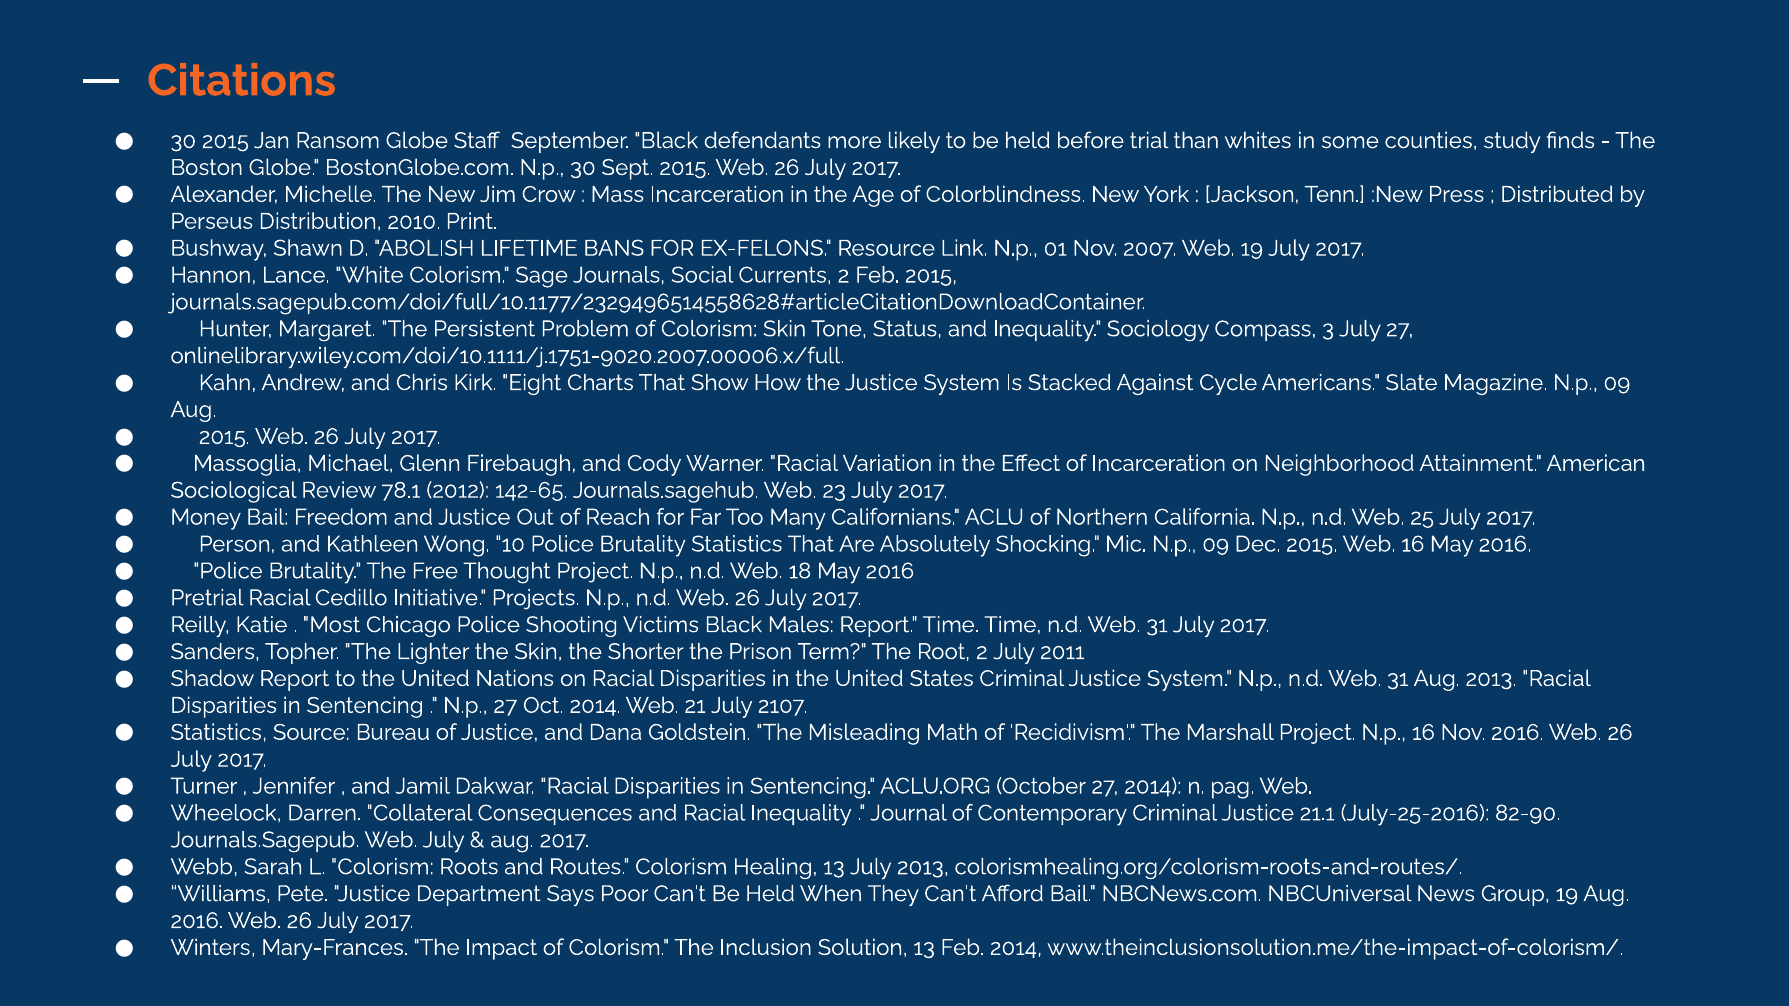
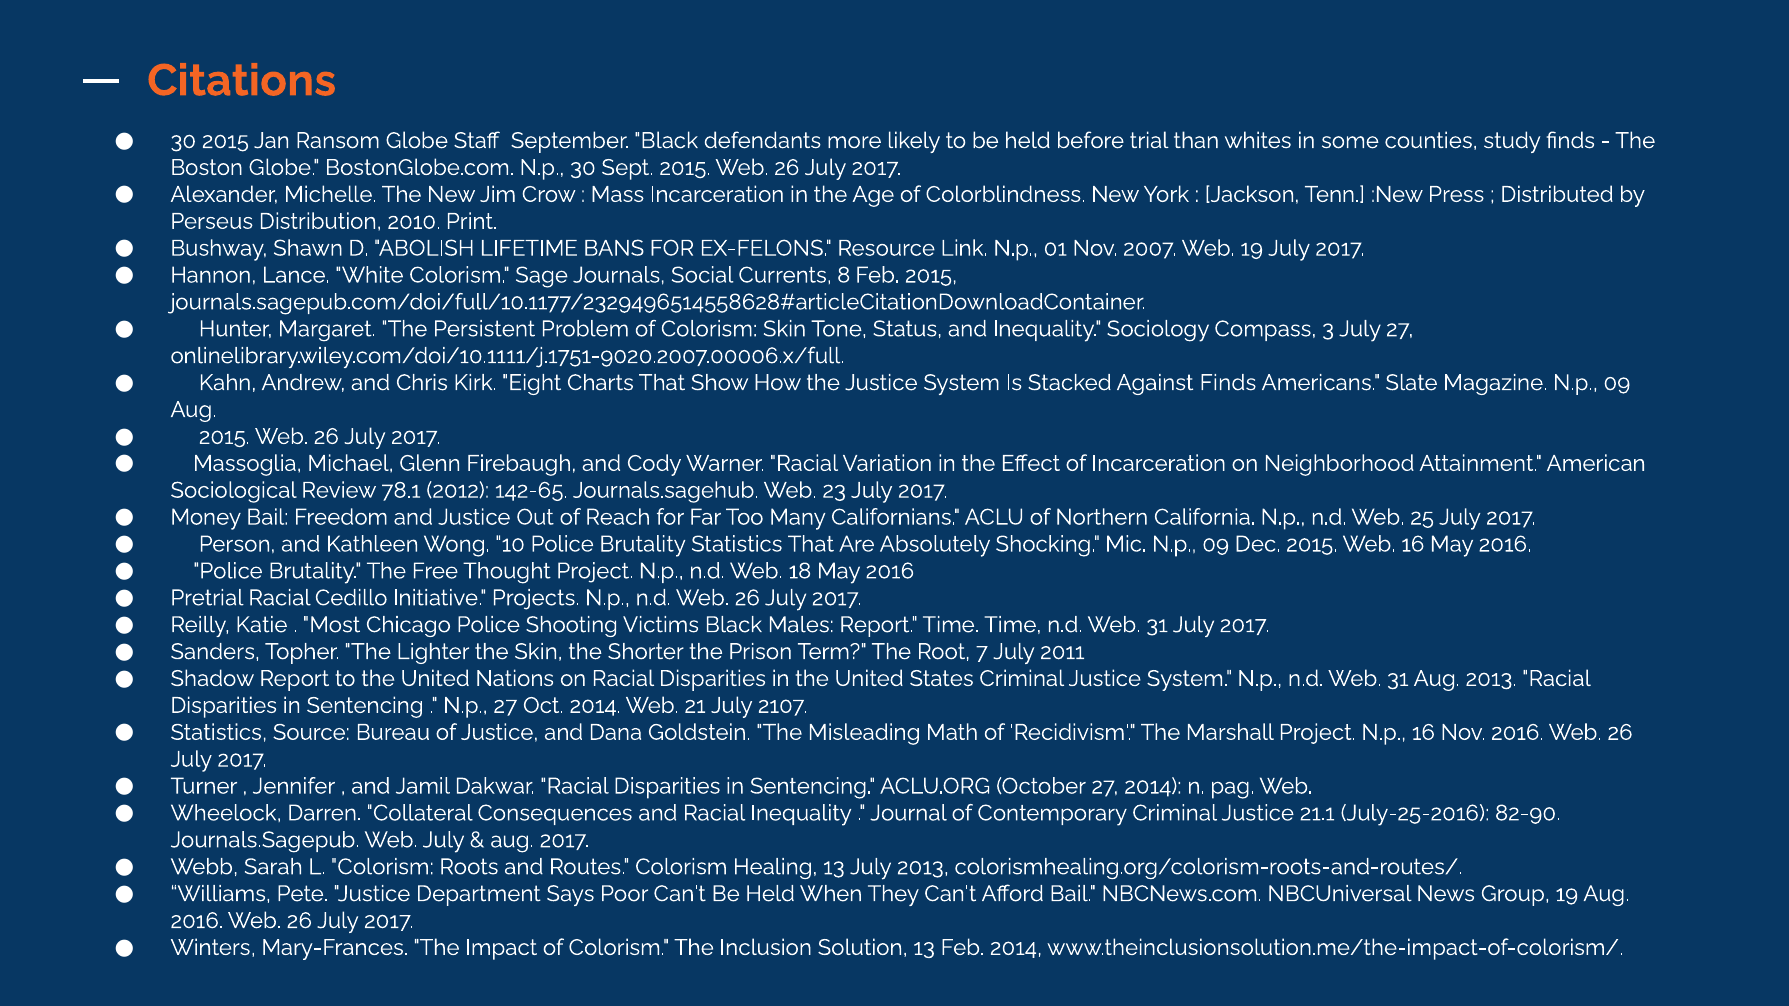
Currents 2: 2 -> 8
Against Cycle: Cycle -> Finds
Root 2: 2 -> 7
